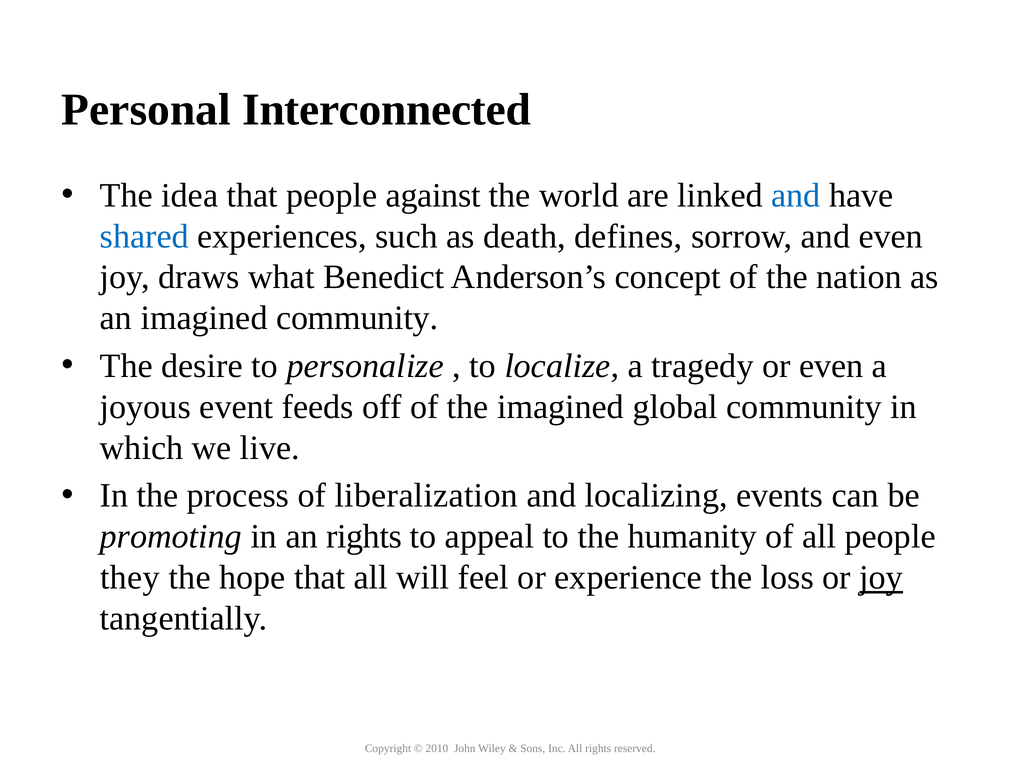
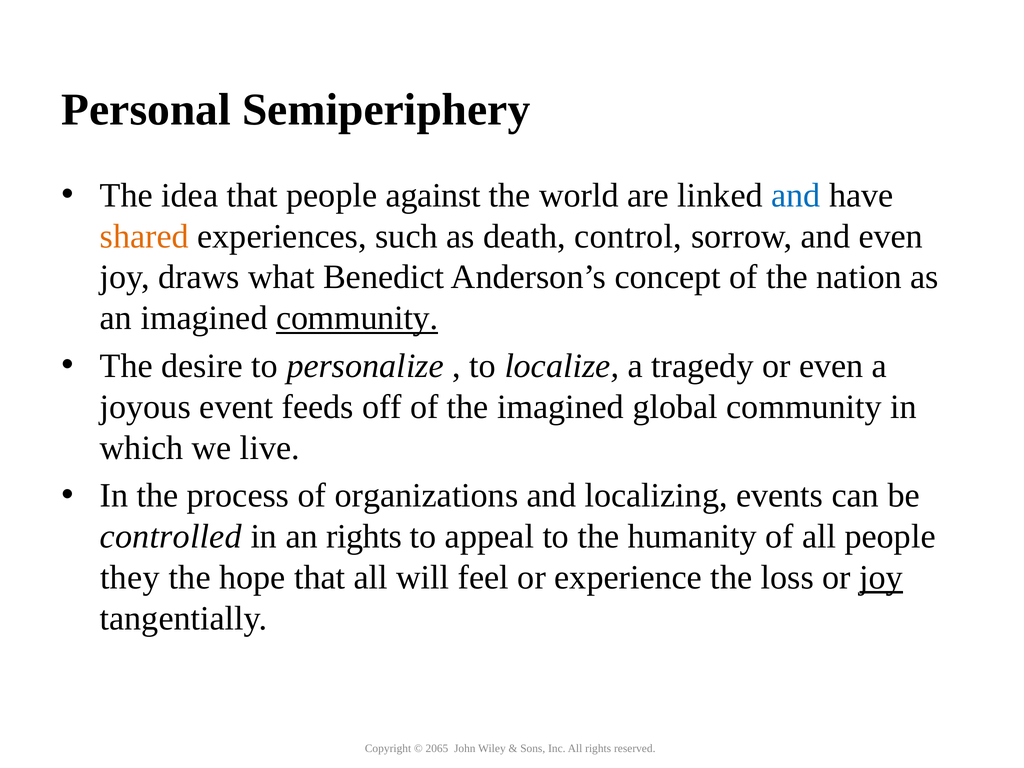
Interconnected: Interconnected -> Semiperiphery
shared colour: blue -> orange
defines: defines -> control
community at (357, 318) underline: none -> present
liberalization: liberalization -> organizations
promoting: promoting -> controlled
2010: 2010 -> 2065
